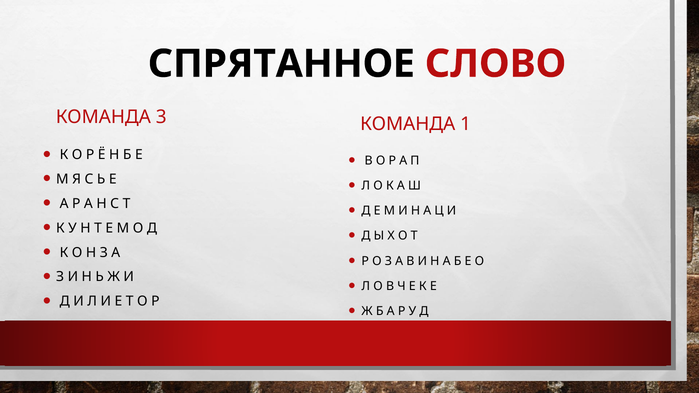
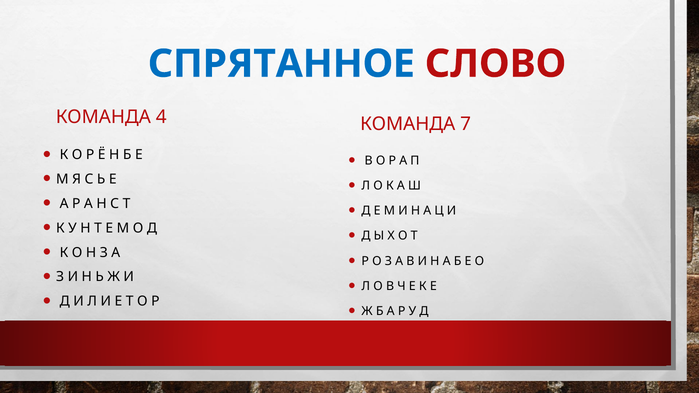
СПРЯТАННОЕ colour: black -> blue
3: 3 -> 4
1: 1 -> 7
